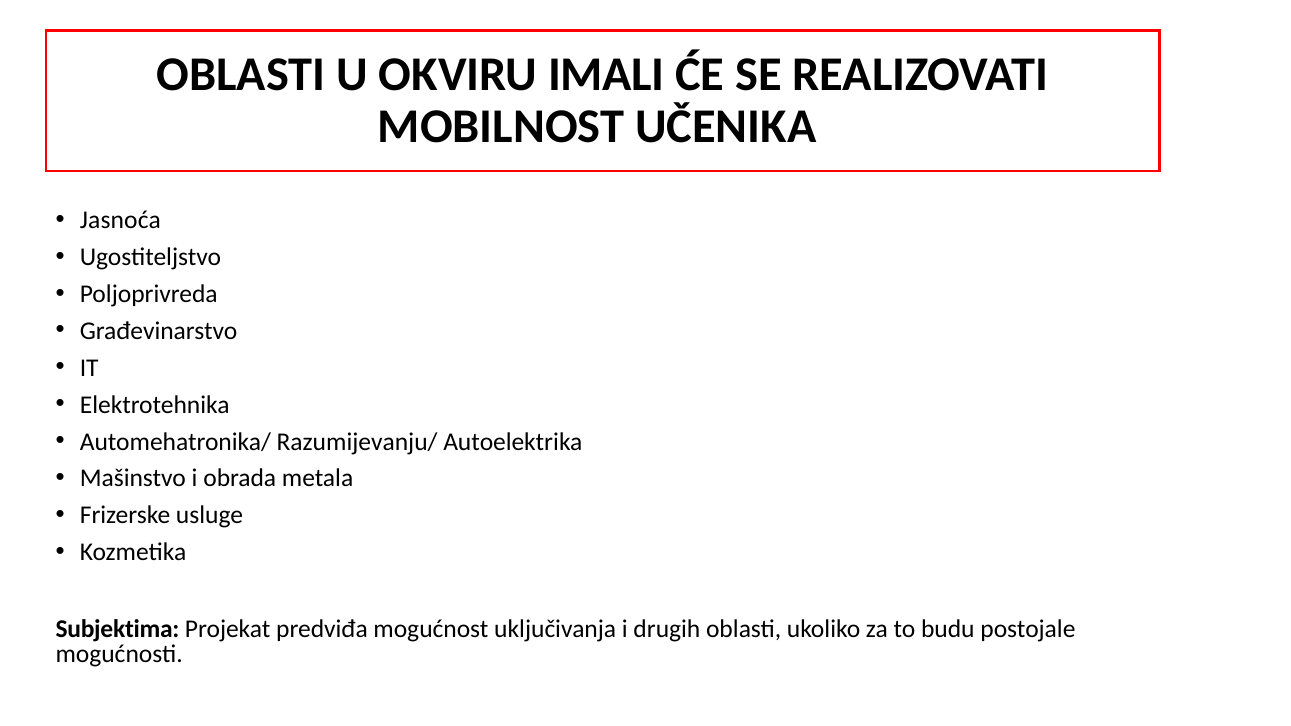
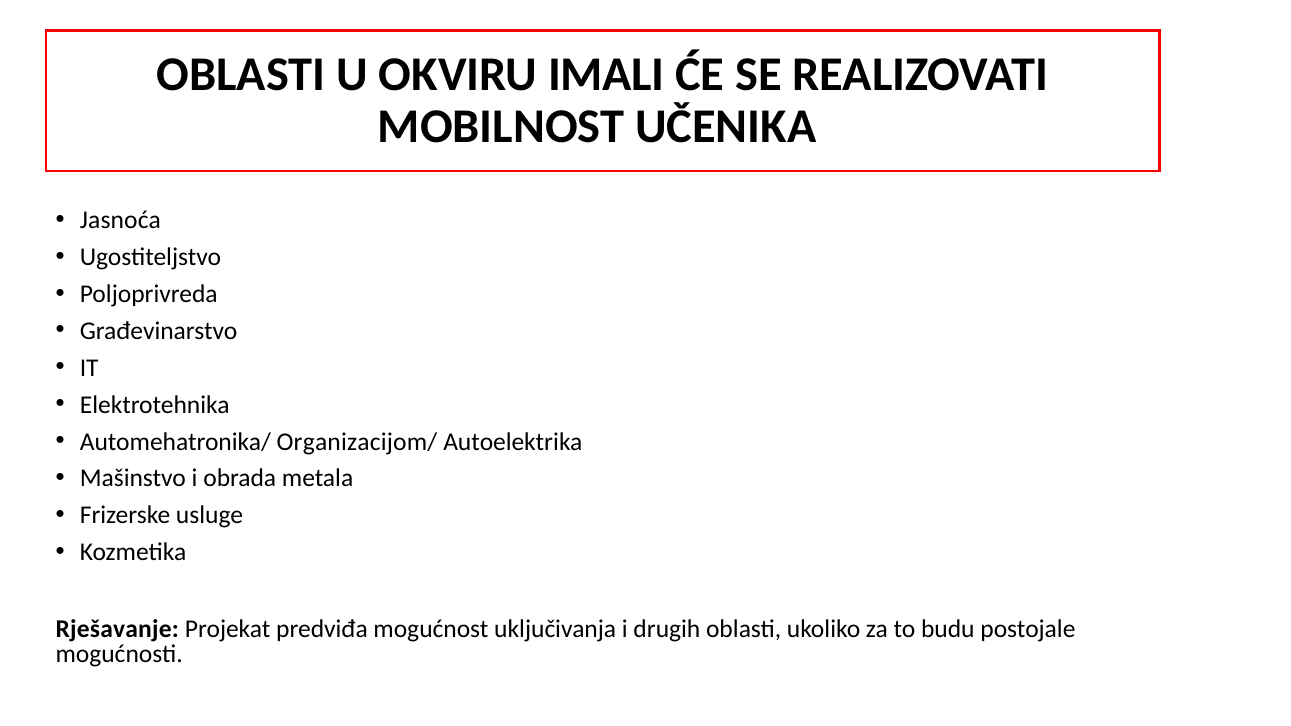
Razumijevanju/: Razumijevanju/ -> Organizacijom/
Subjektima: Subjektima -> Rješavanje
